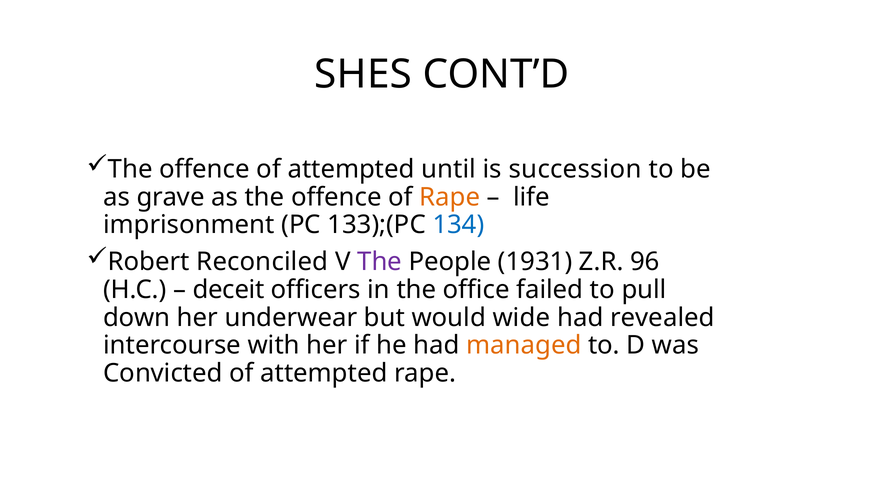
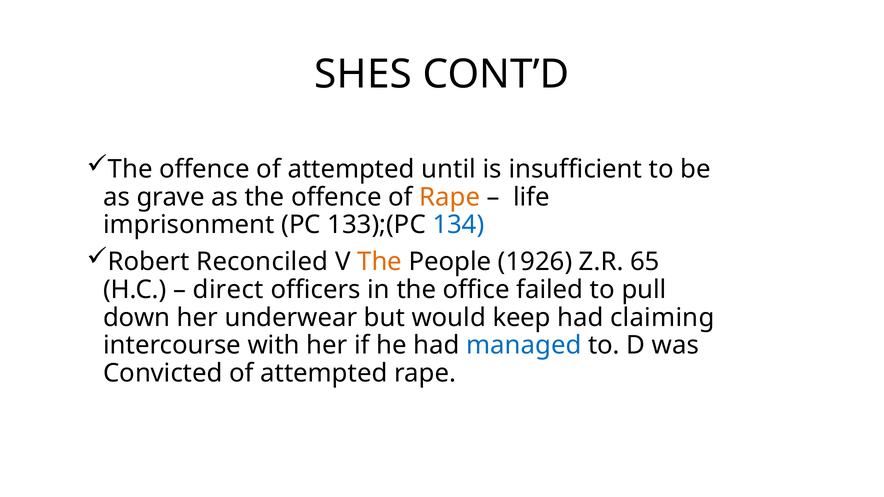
succession: succession -> insufficient
The at (380, 262) colour: purple -> orange
1931: 1931 -> 1926
96: 96 -> 65
deceit: deceit -> direct
wide: wide -> keep
revealed: revealed -> claiming
managed colour: orange -> blue
